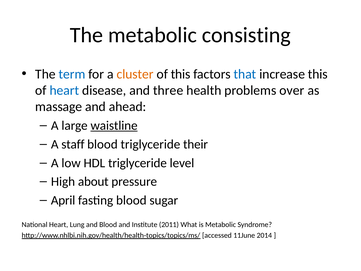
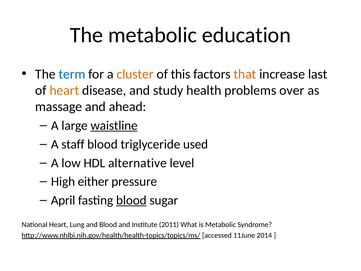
consisting: consisting -> education
that colour: blue -> orange
increase this: this -> last
heart at (64, 90) colour: blue -> orange
three: three -> study
their: their -> used
HDL triglyceride: triglyceride -> alternative
about: about -> either
blood at (131, 200) underline: none -> present
